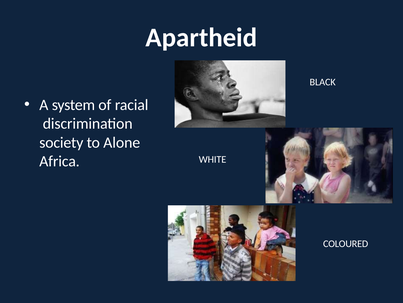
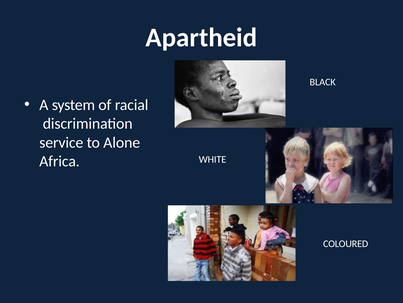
society: society -> service
